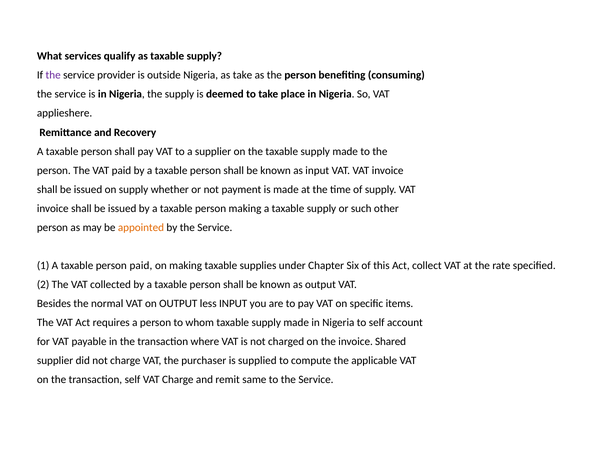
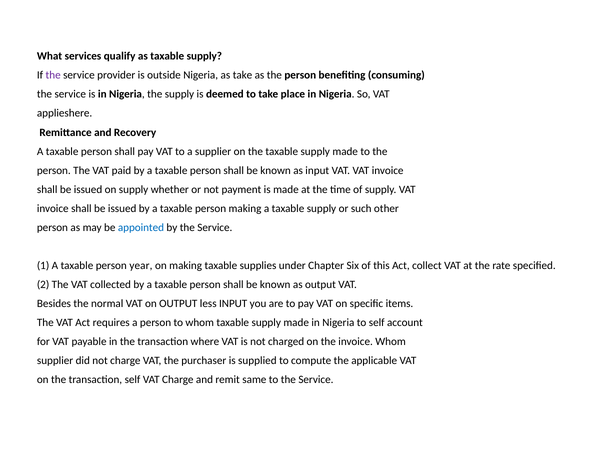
appointed colour: orange -> blue
person paid: paid -> year
invoice Shared: Shared -> Whom
